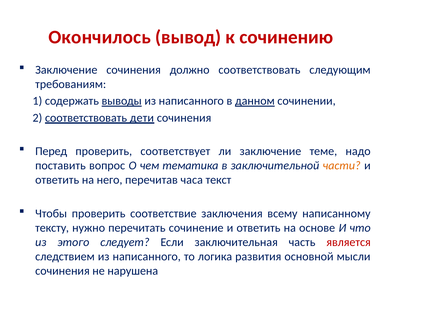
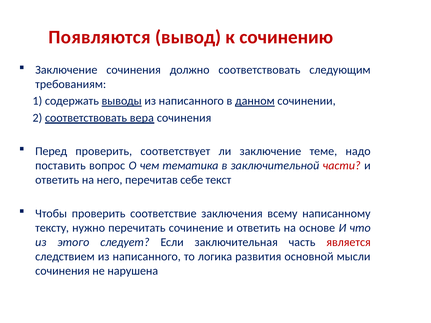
Окончилось: Окончилось -> Появляются
дети: дети -> вера
части colour: orange -> red
часа: часа -> себе
